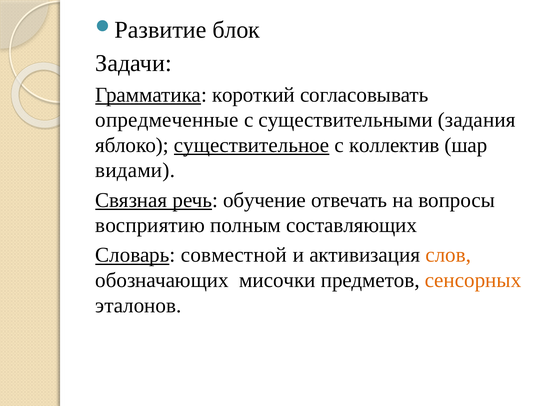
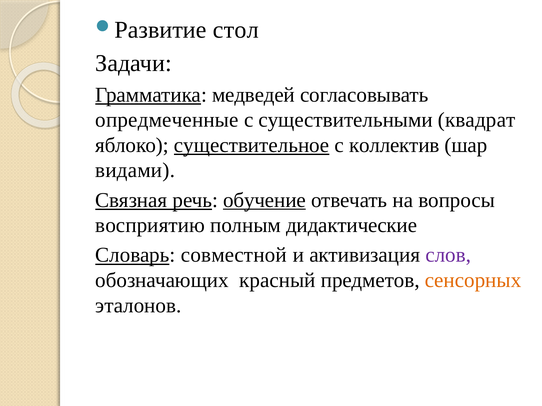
блок: блок -> стол
короткий: короткий -> медведей
задания: задания -> квадрат
обучение underline: none -> present
составляющих: составляющих -> дидактические
слов colour: orange -> purple
мисочки: мисочки -> красный
